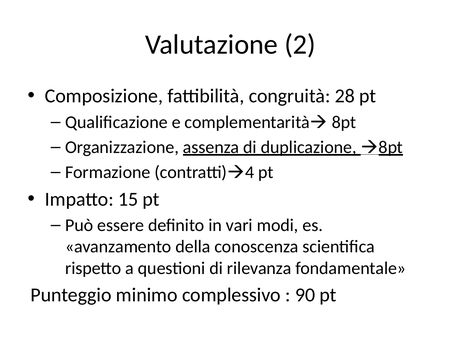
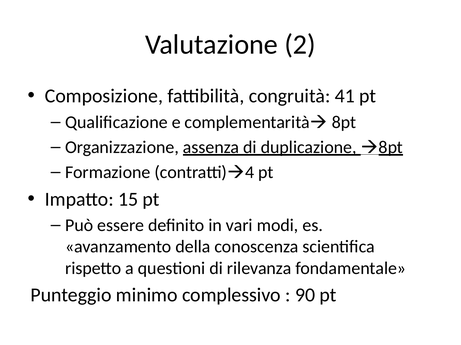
28: 28 -> 41
